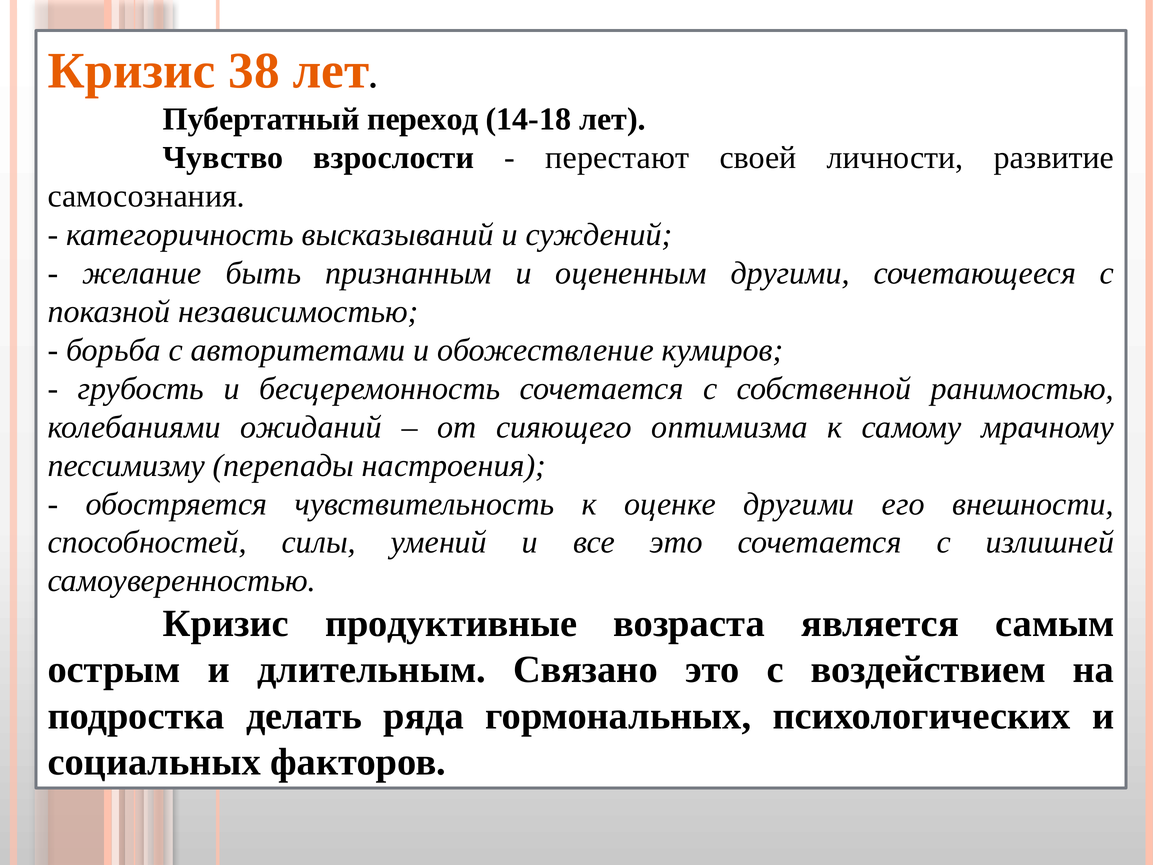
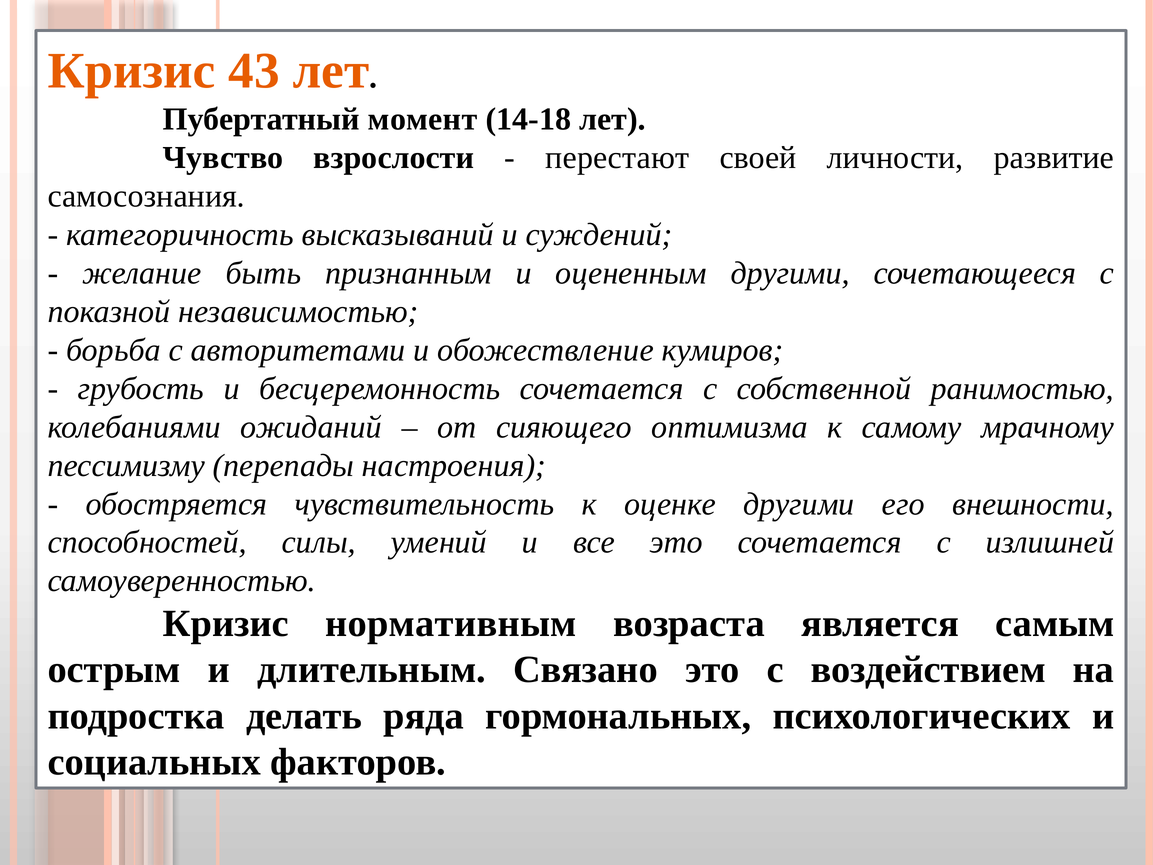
38: 38 -> 43
переход: переход -> момент
продуктивные: продуктивные -> нормативным
